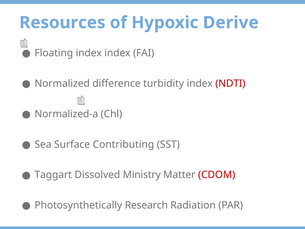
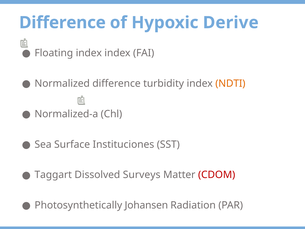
Resources at (62, 23): Resources -> Difference
NDTI colour: red -> orange
Contributing: Contributing -> Instituciones
Ministry: Ministry -> Surveys
Research: Research -> Johansen
